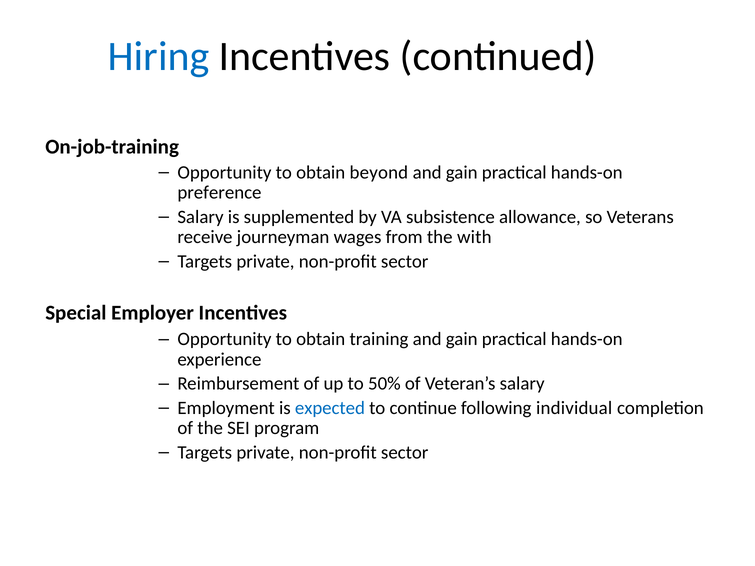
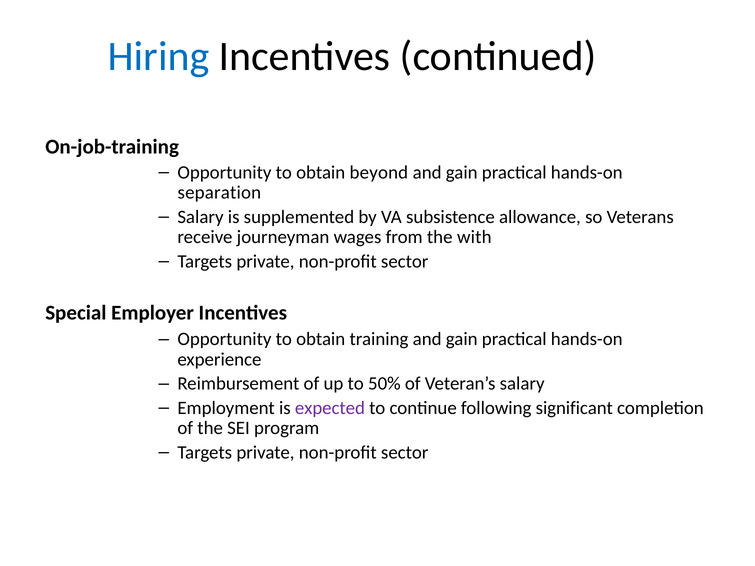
preference: preference -> separation
expected colour: blue -> purple
individual: individual -> significant
